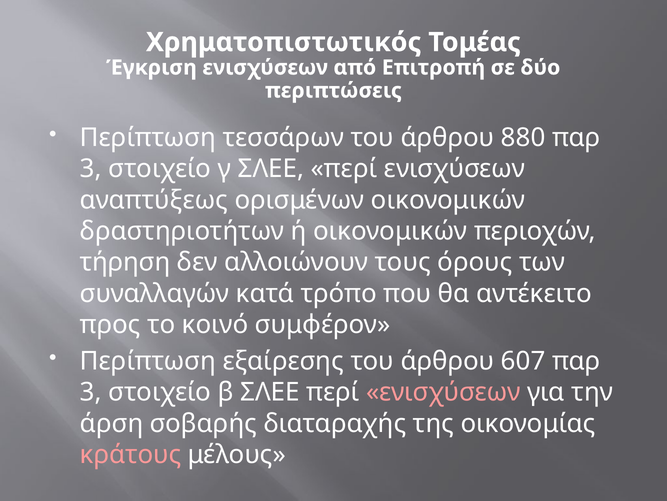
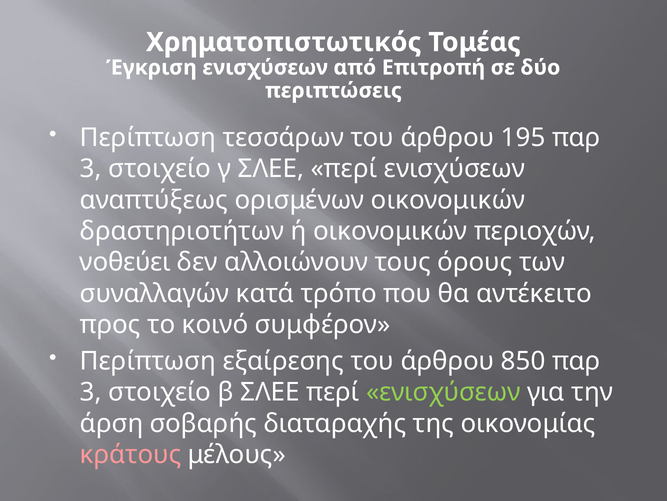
880: 880 -> 195
τήρηση: τήρηση -> νοθεύει
607: 607 -> 850
ενισχύσεων at (443, 392) colour: pink -> light green
